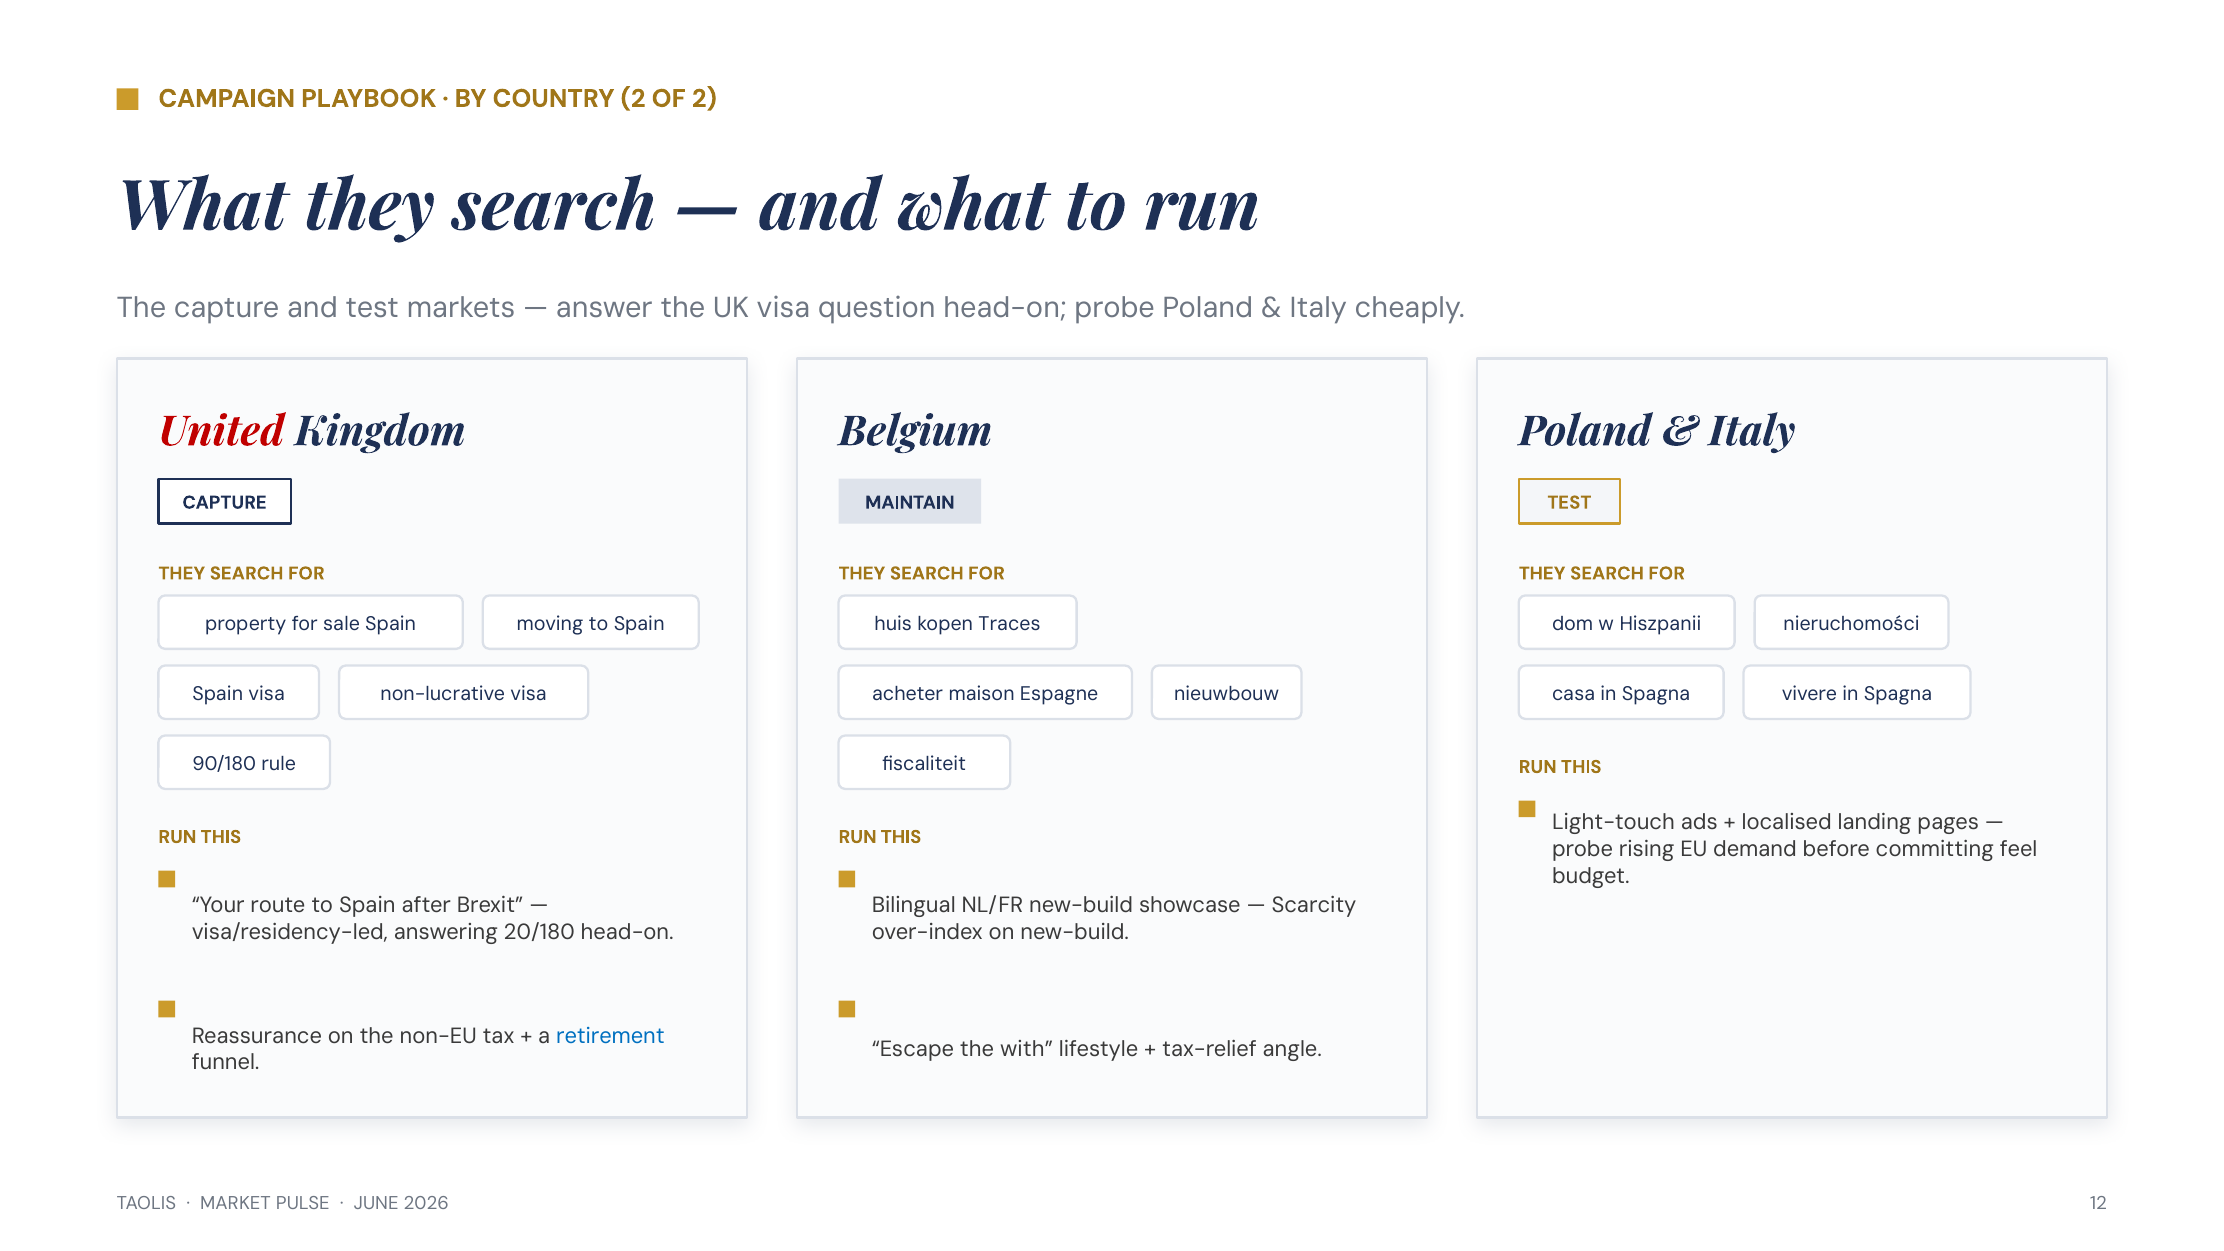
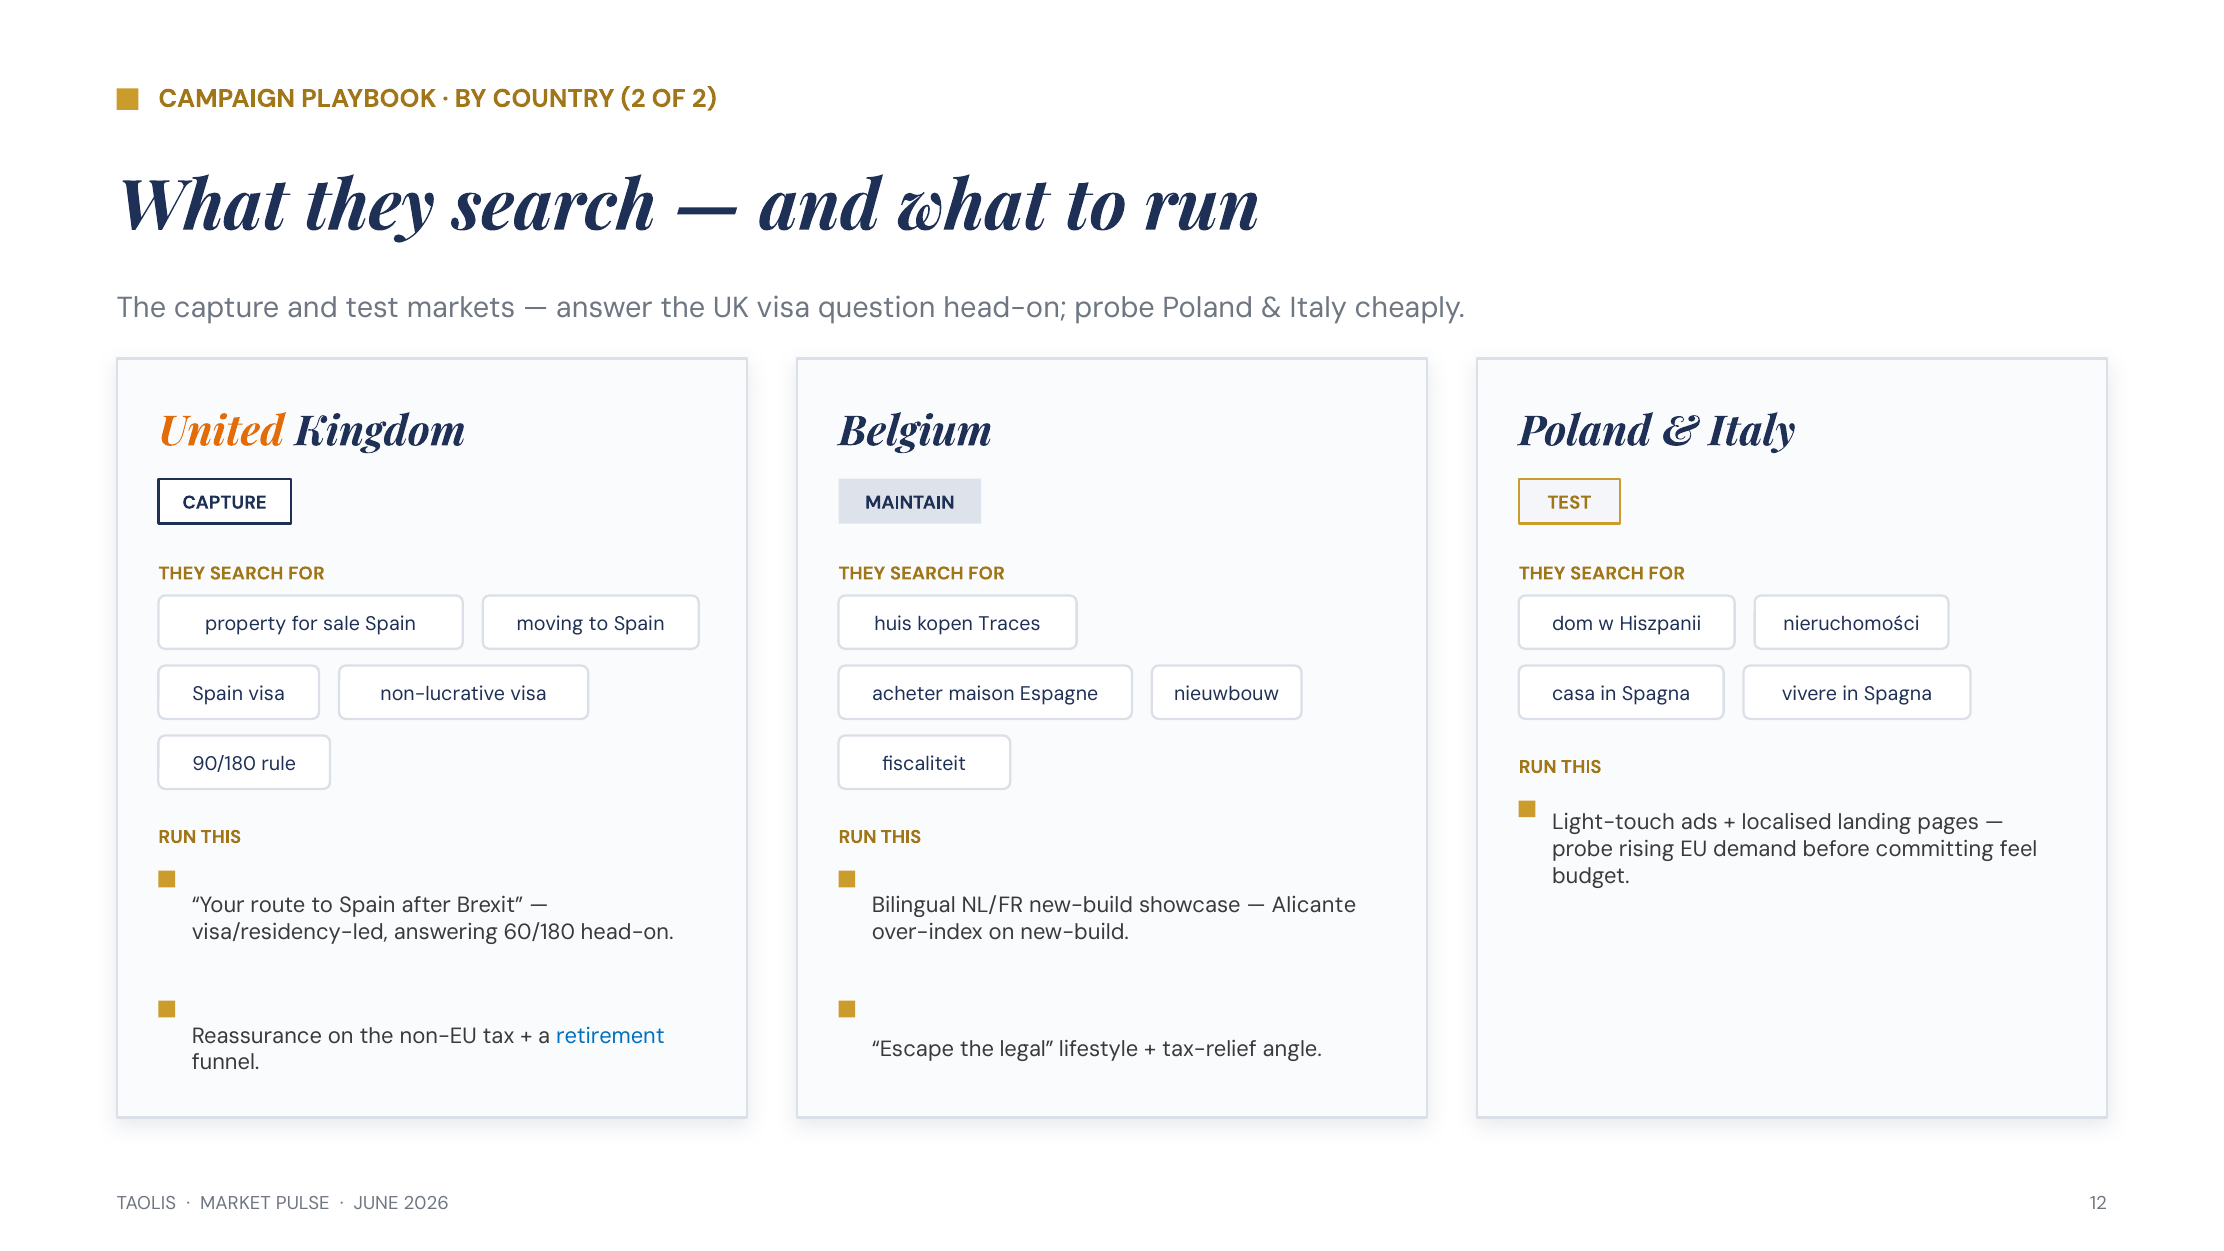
United colour: red -> orange
Scarcity: Scarcity -> Alicante
20/180: 20/180 -> 60/180
with: with -> legal
